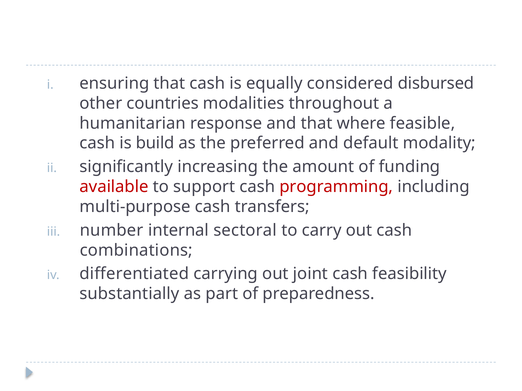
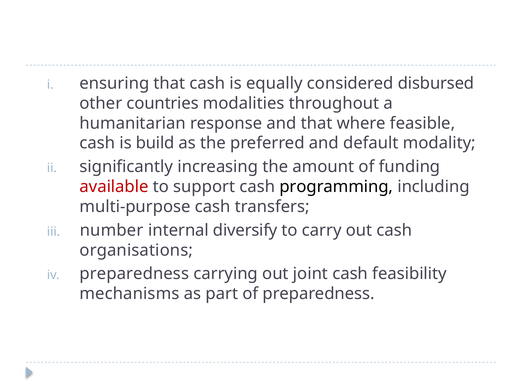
programming colour: red -> black
sectoral: sectoral -> diversify
combinations: combinations -> organisations
differentiated at (134, 274): differentiated -> preparedness
substantially: substantially -> mechanisms
